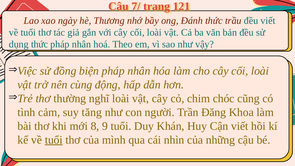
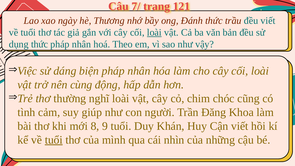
loài at (154, 32) underline: none -> present
đồng: đồng -> dáng
tăng: tăng -> giúp
